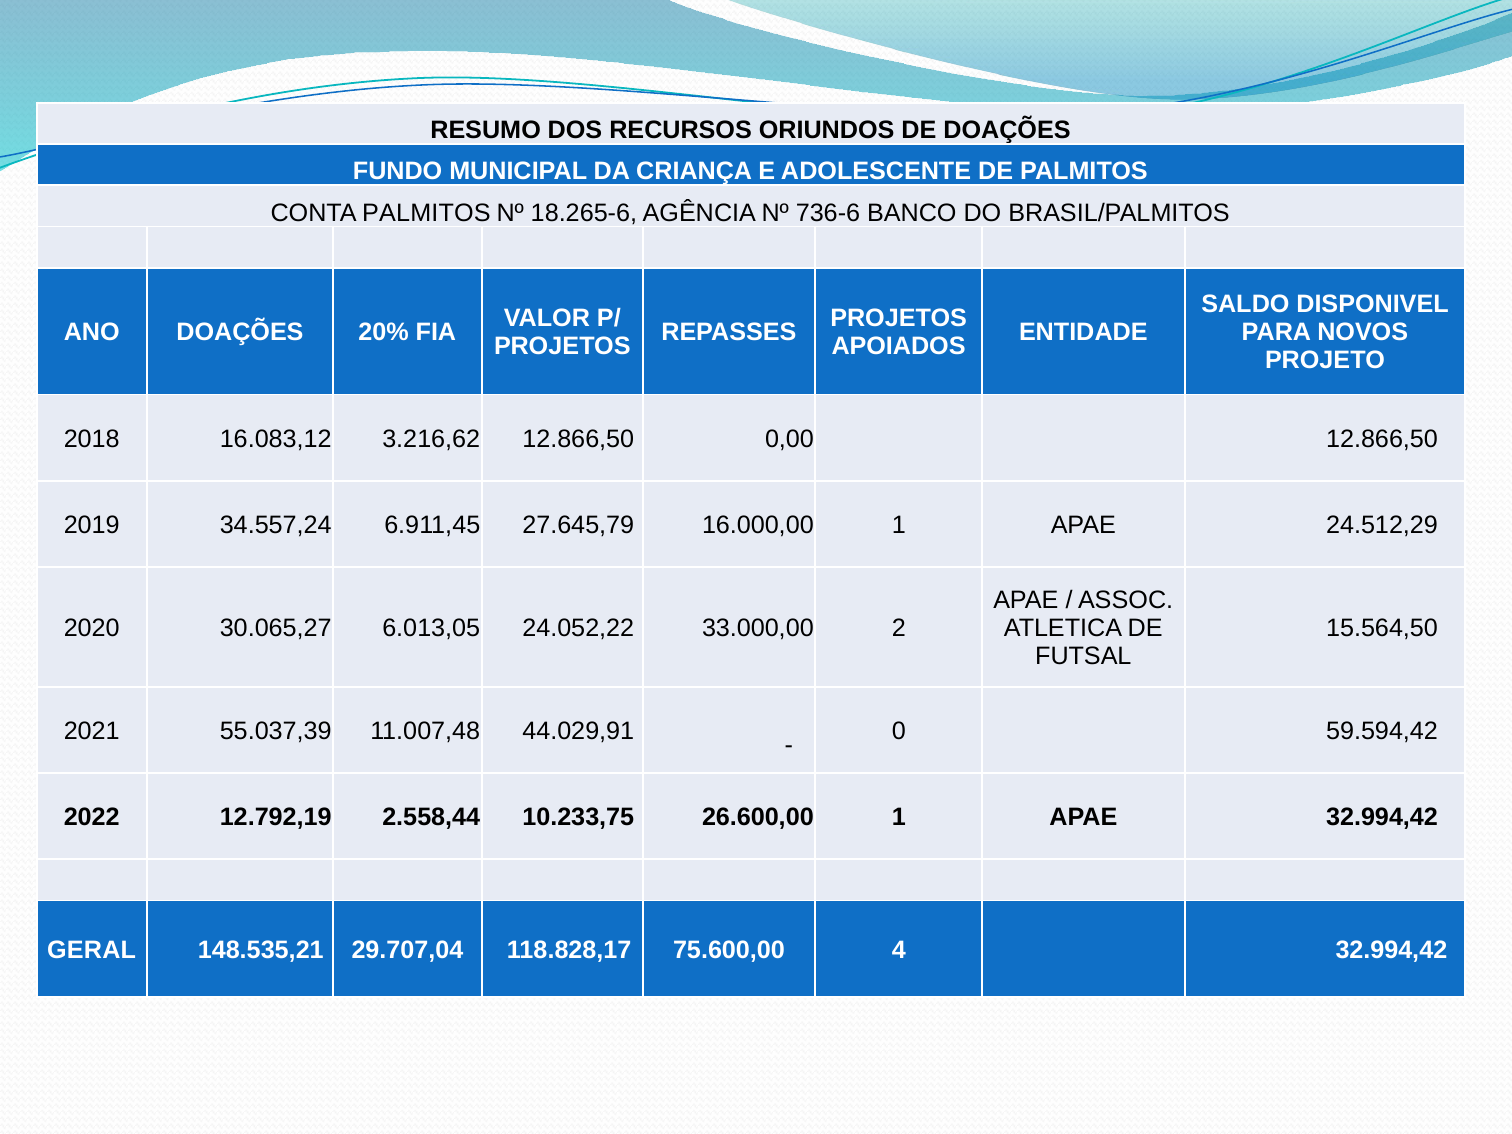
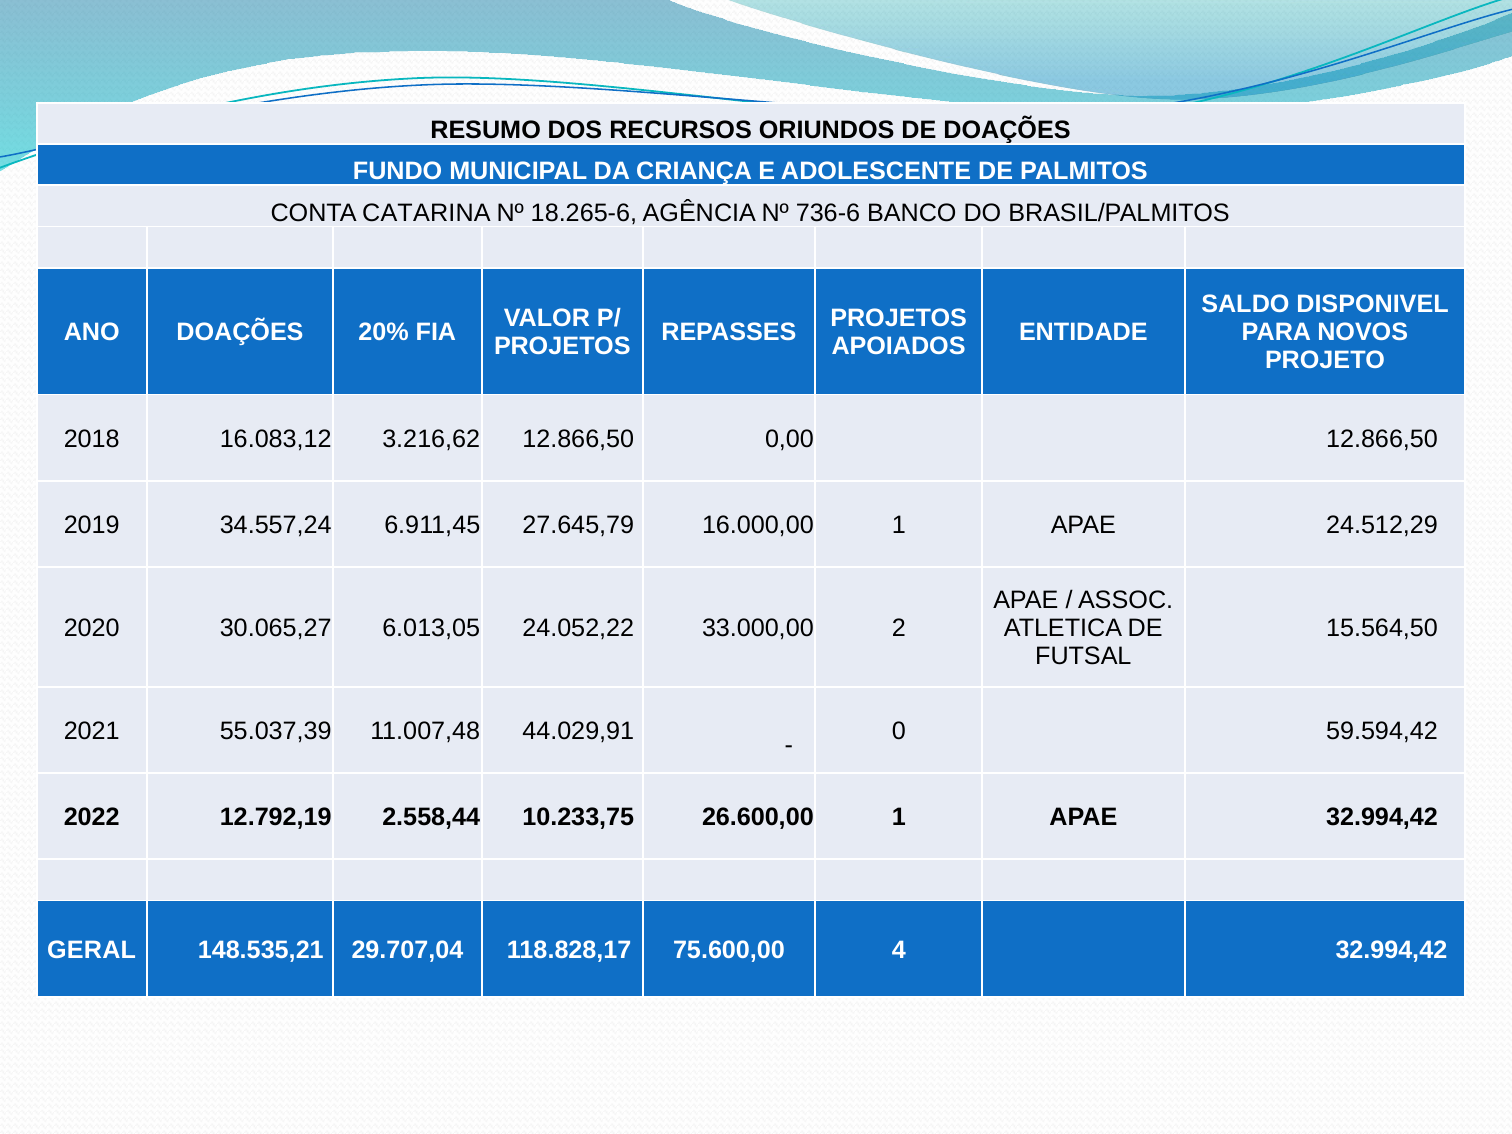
CONTA PALMITOS: PALMITOS -> CATARINA
